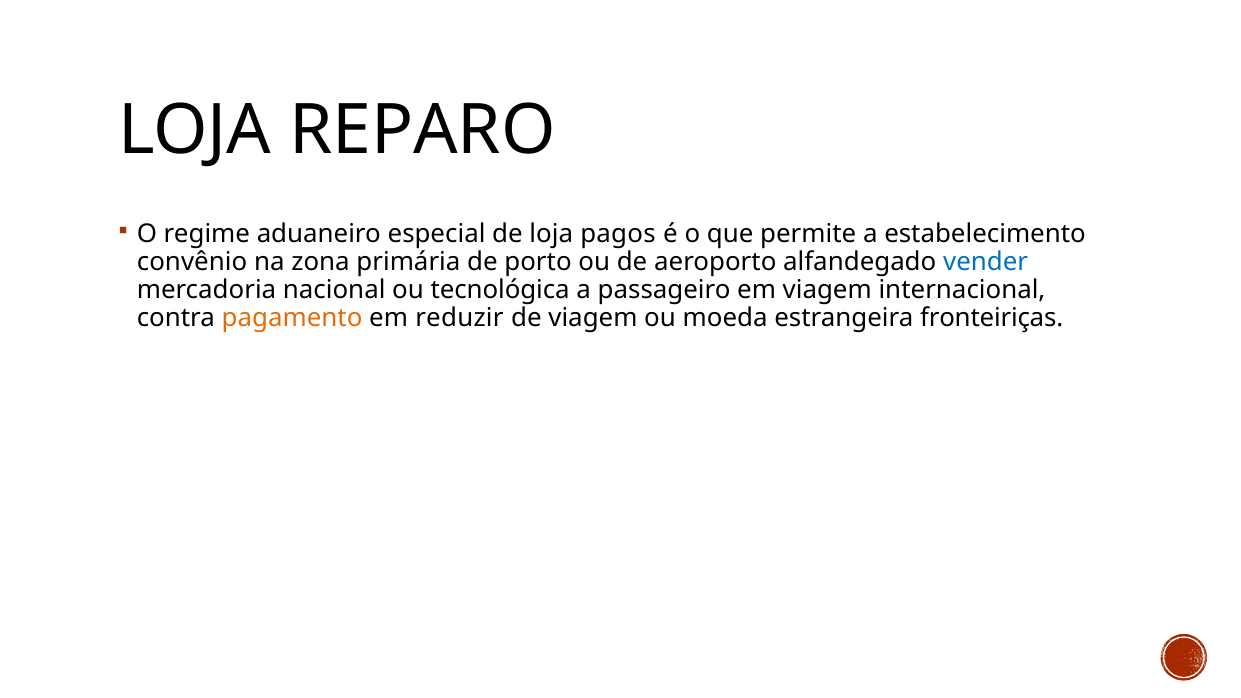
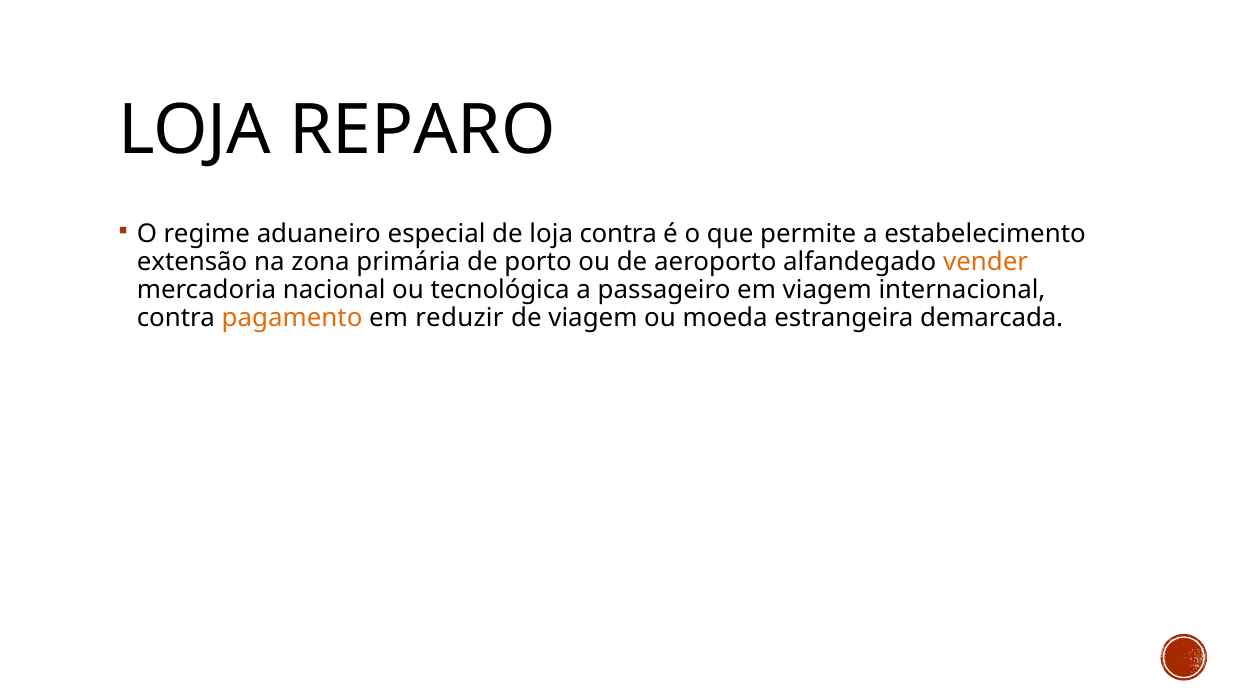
loja pagos: pagos -> contra
convênio: convênio -> extensão
vender colour: blue -> orange
fronteiriças: fronteiriças -> demarcada
